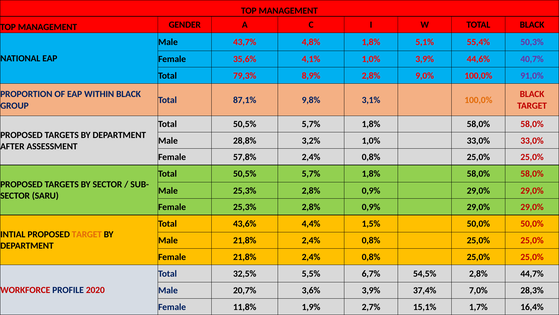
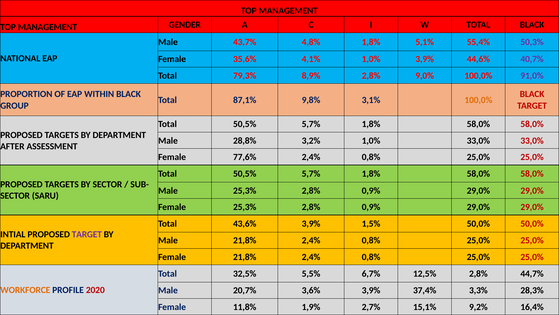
57,8%: 57,8% -> 77,6%
43,6% 4,4%: 4,4% -> 3,9%
TARGET at (87, 234) colour: orange -> purple
54,5%: 54,5% -> 12,5%
WORKFORCE colour: red -> orange
7,0%: 7,0% -> 3,3%
1,7%: 1,7% -> 9,2%
